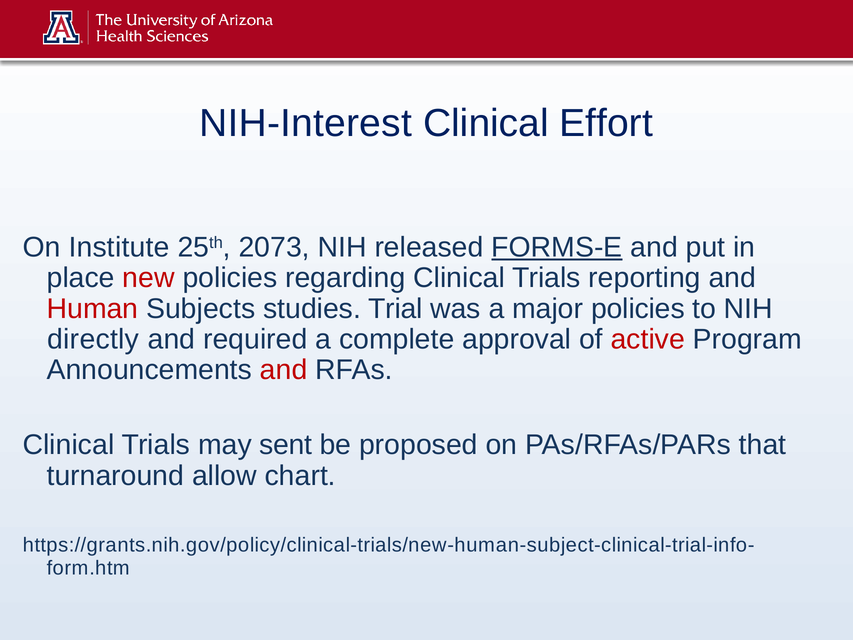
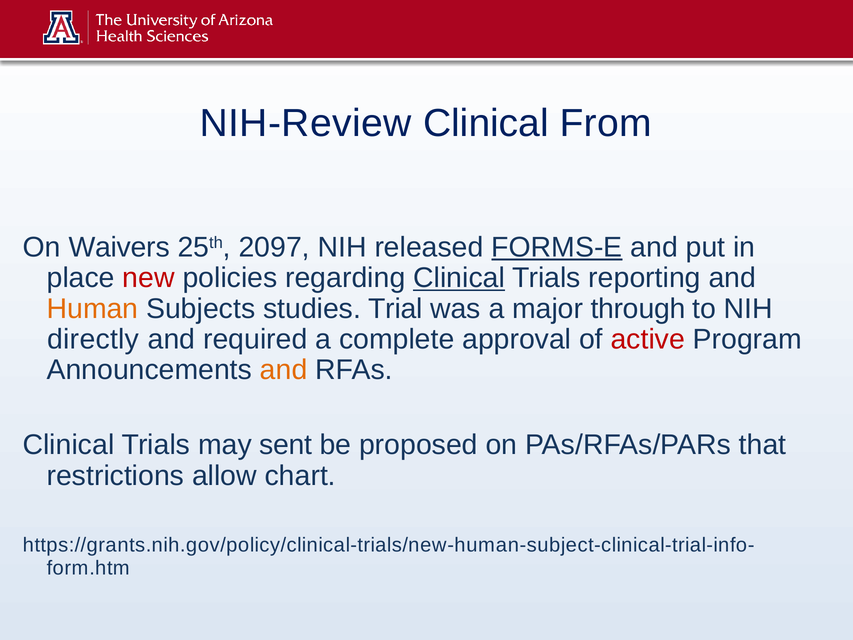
NIH-Interest: NIH-Interest -> NIH-Review
Effort: Effort -> From
Institute: Institute -> Waivers
2073: 2073 -> 2097
Clinical at (459, 278) underline: none -> present
Human colour: red -> orange
major policies: policies -> through
and at (284, 370) colour: red -> orange
turnaround: turnaround -> restrictions
